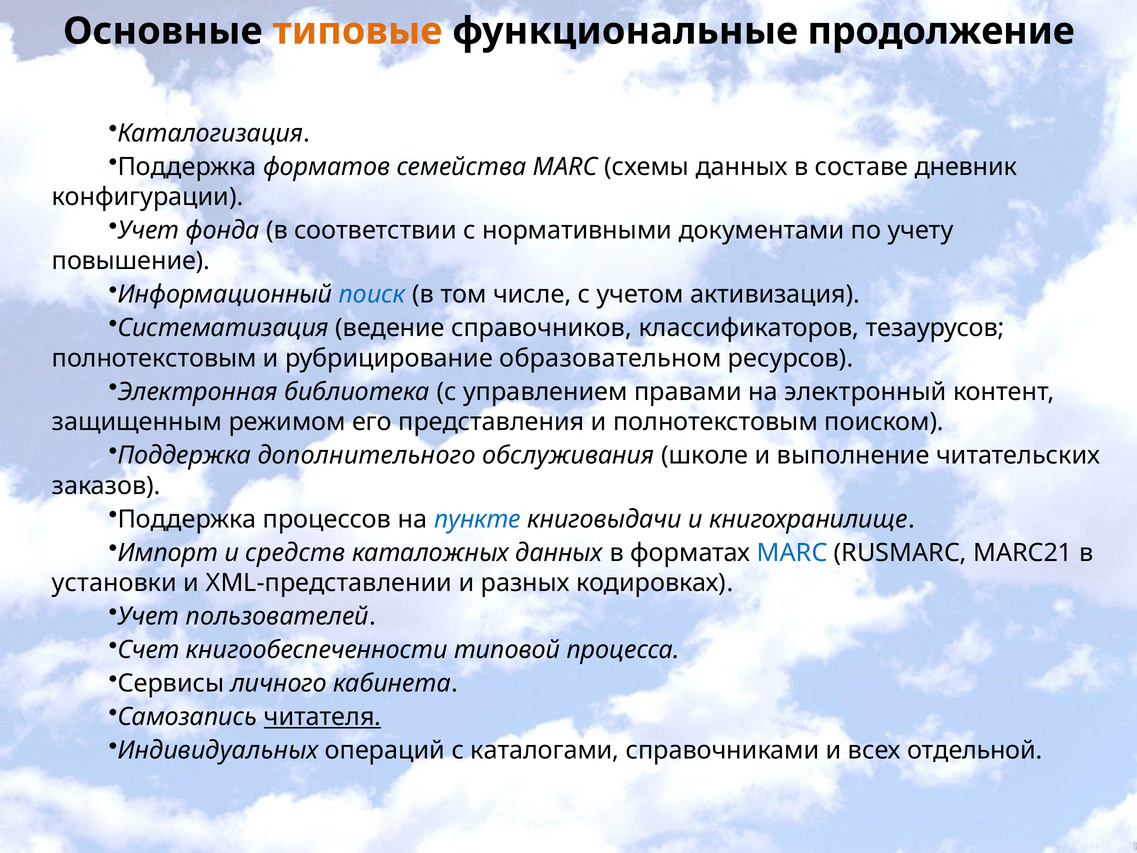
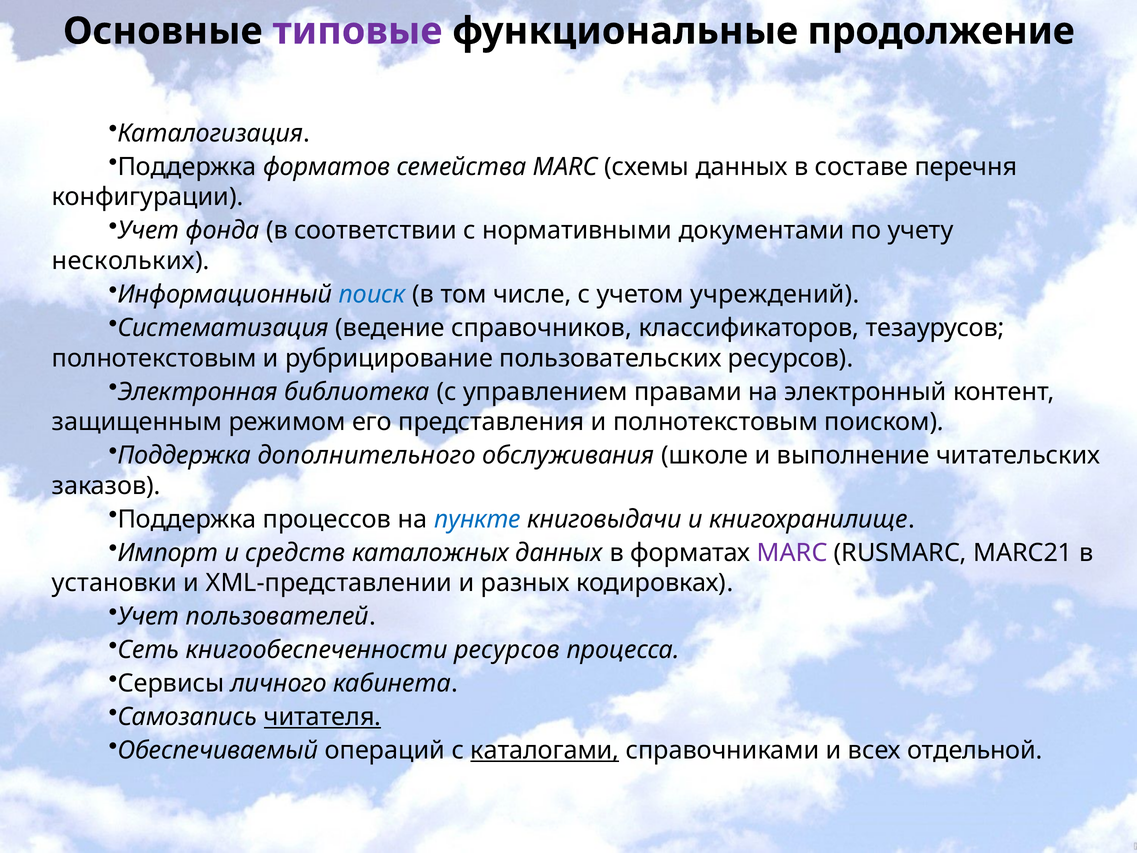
типовые colour: orange -> purple
дневник: дневник -> перечня
повышение: повышение -> нескольких
активизация: активизация -> учреждений
образовательном: образовательном -> пользовательских
MARC at (792, 553) colour: blue -> purple
Счет: Счет -> Сеть
книгообеспеченности типовой: типовой -> ресурсов
Индивидуальных: Индивидуальных -> Обеспечиваемый
каталогами underline: none -> present
